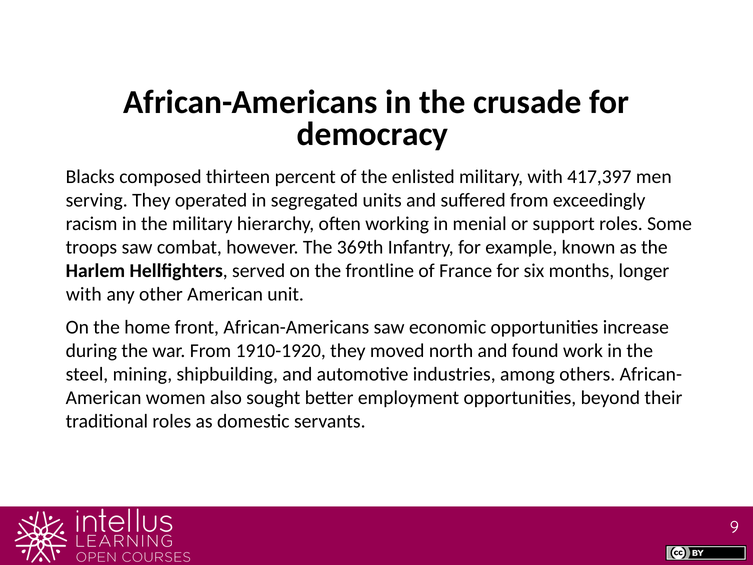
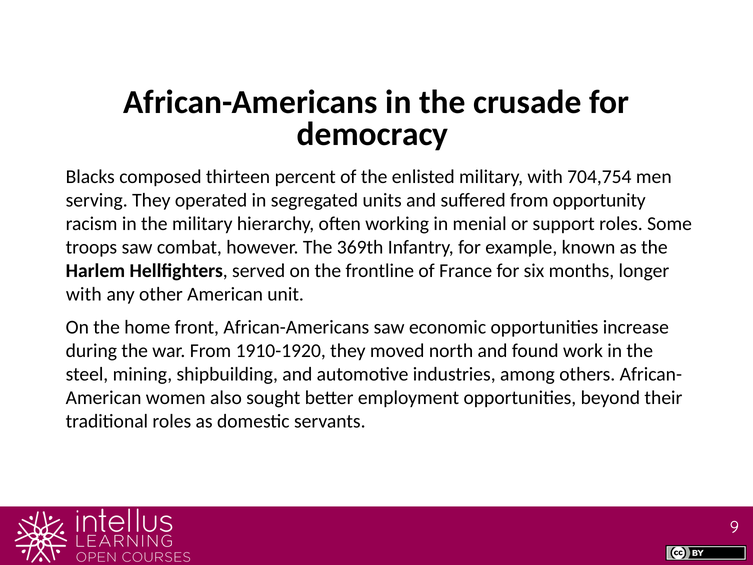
417,397: 417,397 -> 704,754
exceedingly: exceedingly -> opportunity
